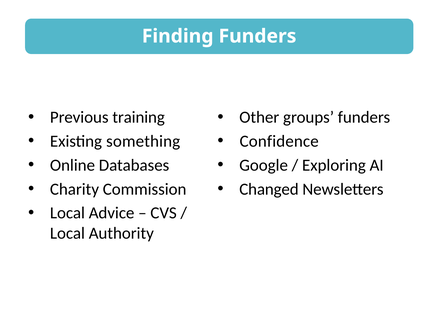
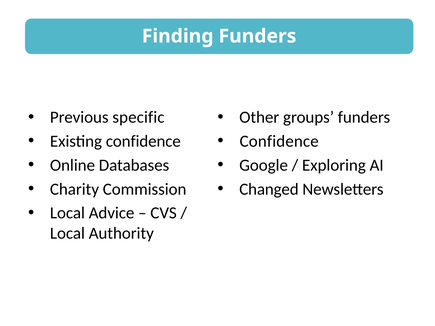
training: training -> specific
Existing something: something -> confidence
